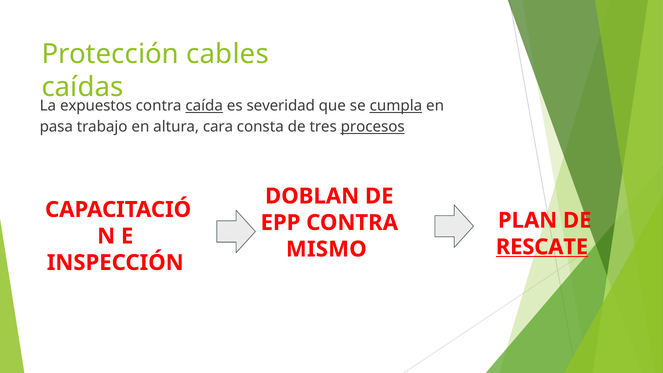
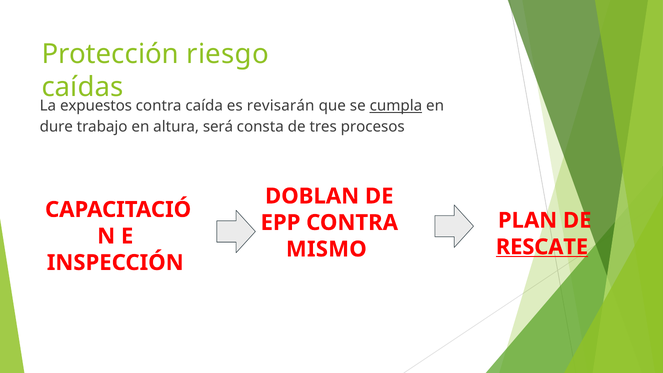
cables: cables -> riesgo
caída underline: present -> none
severidad: severidad -> revisarán
pasa: pasa -> dure
cara: cara -> será
procesos underline: present -> none
